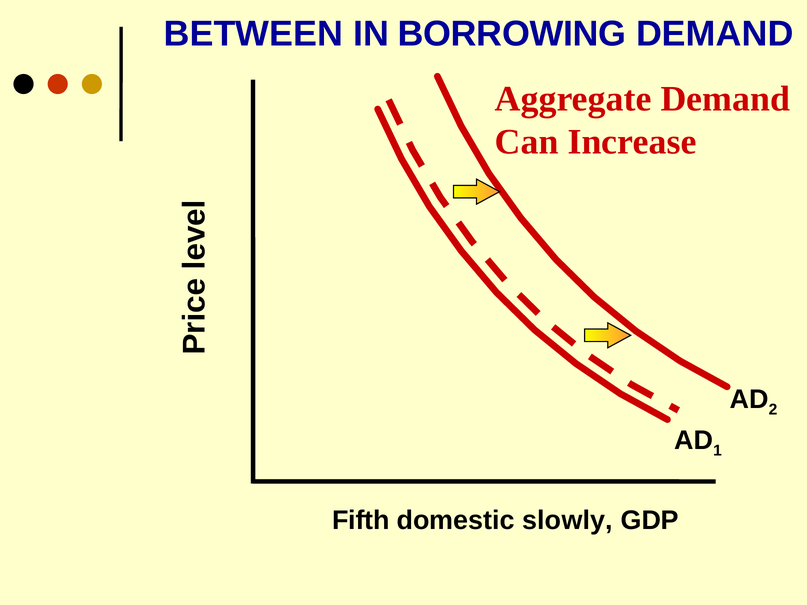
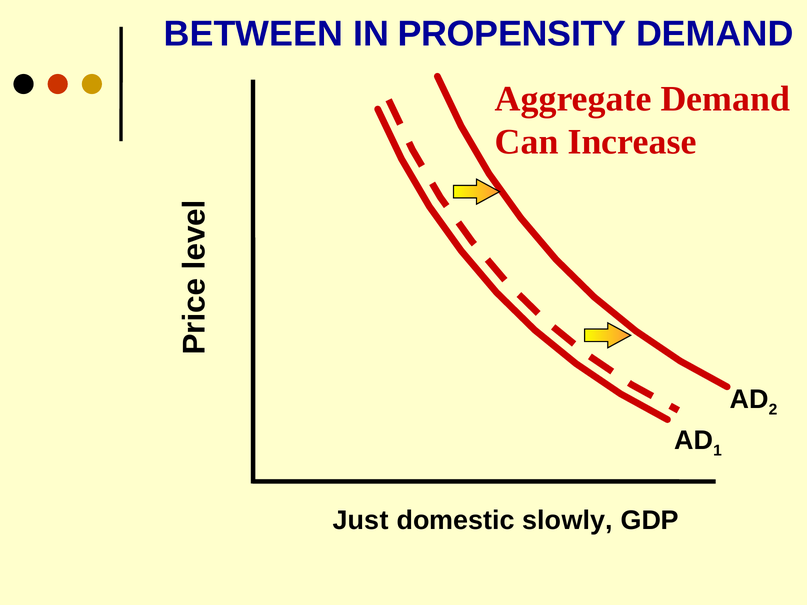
BORROWING: BORROWING -> PROPENSITY
Fifth: Fifth -> Just
